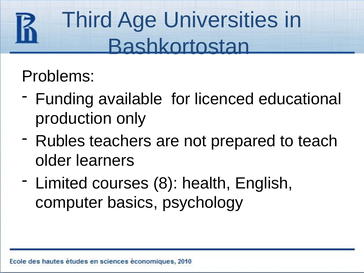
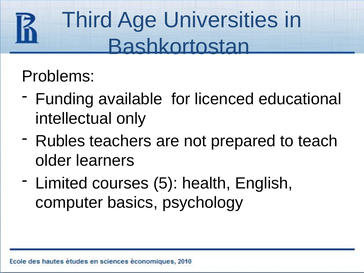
production: production -> intellectual
8: 8 -> 5
